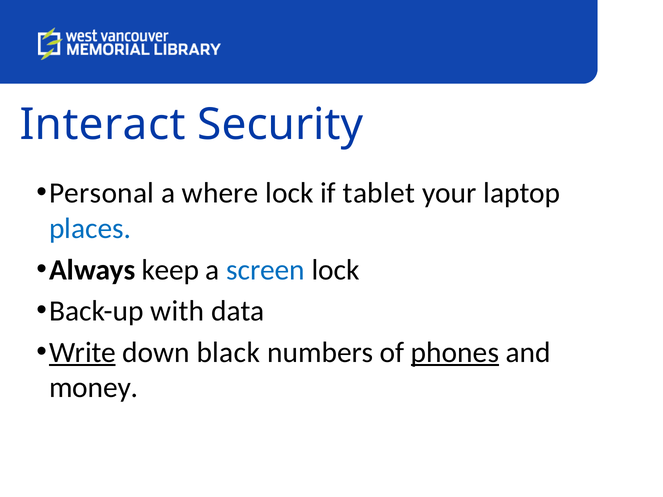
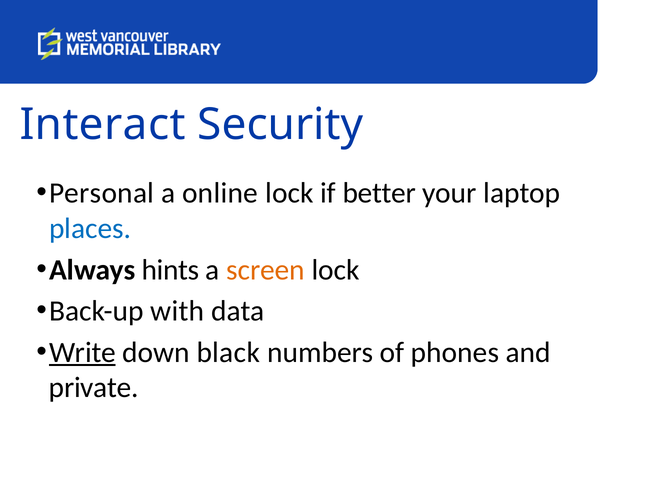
where: where -> online
tablet: tablet -> better
keep: keep -> hints
screen colour: blue -> orange
phones underline: present -> none
money: money -> private
